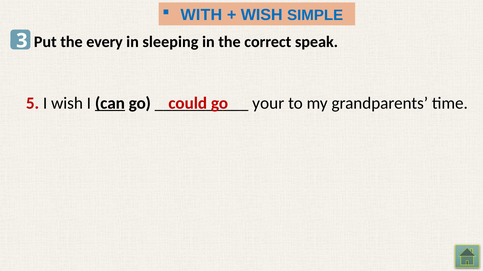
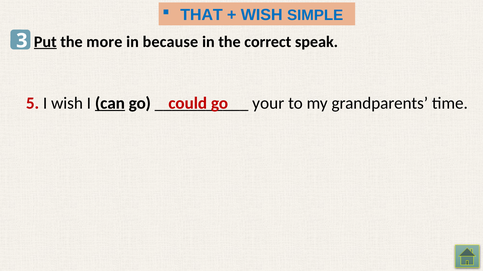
WITH: WITH -> THAT
Put underline: none -> present
every: every -> more
sleeping: sleeping -> because
